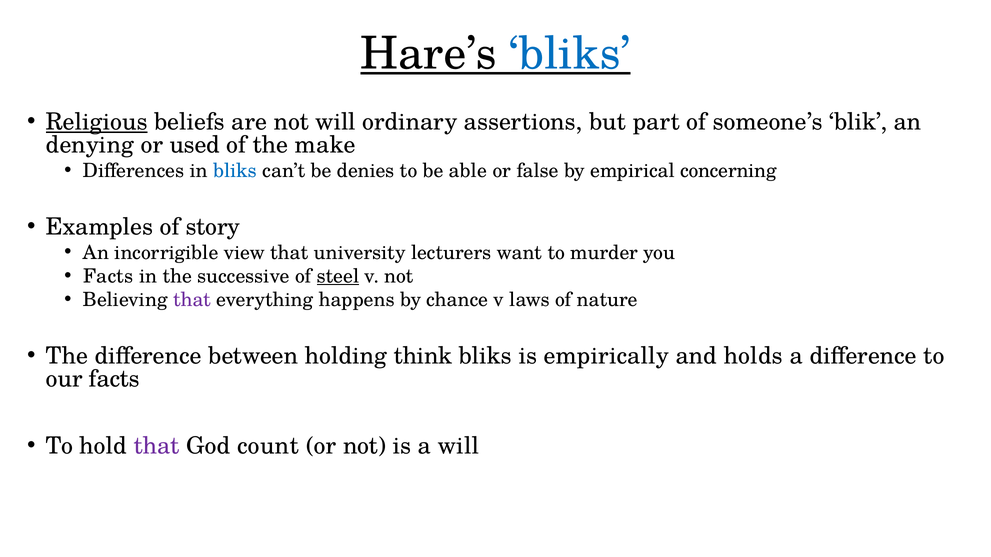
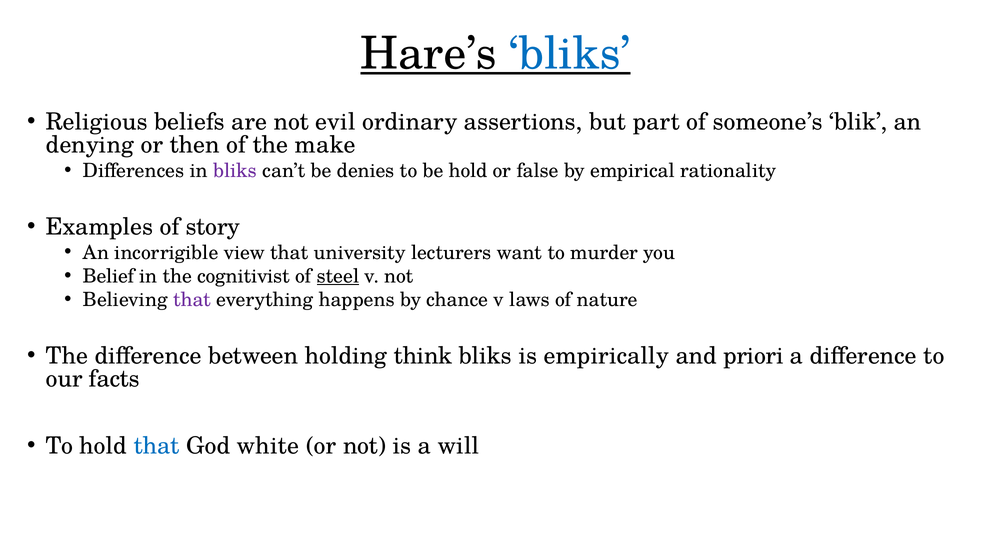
Religious underline: present -> none
not will: will -> evil
used: used -> then
bliks at (235, 171) colour: blue -> purple
be able: able -> hold
concerning: concerning -> rationality
Facts at (108, 276): Facts -> Belief
successive: successive -> cognitivist
holds: holds -> priori
that at (157, 446) colour: purple -> blue
count: count -> white
